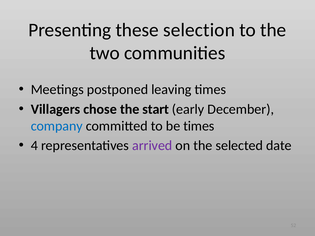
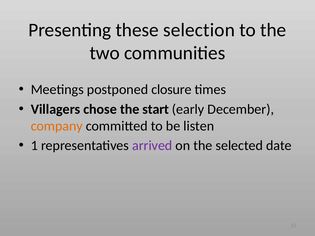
leaving: leaving -> closure
company colour: blue -> orange
be times: times -> listen
4: 4 -> 1
